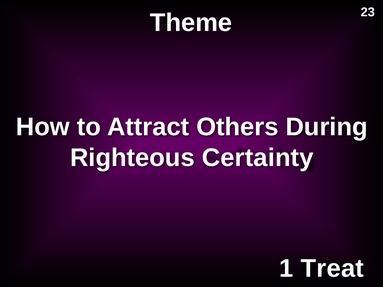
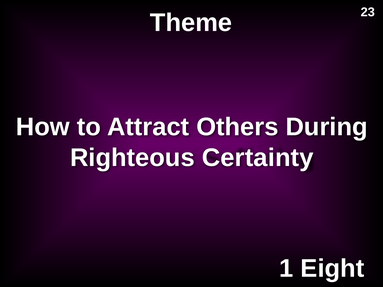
Treat: Treat -> Eight
